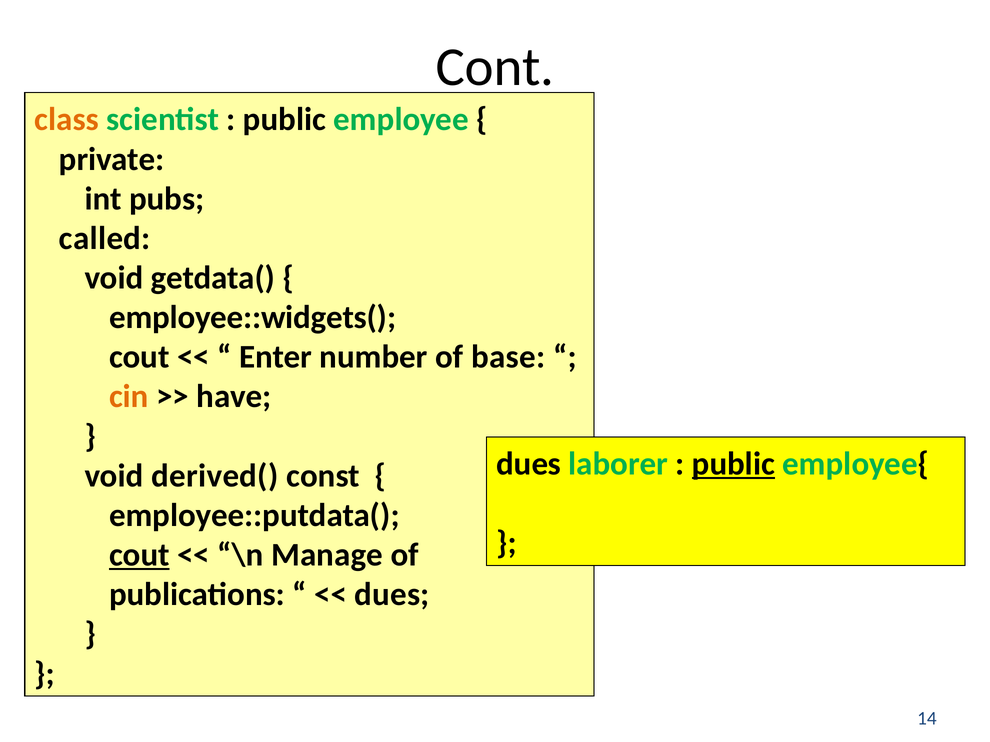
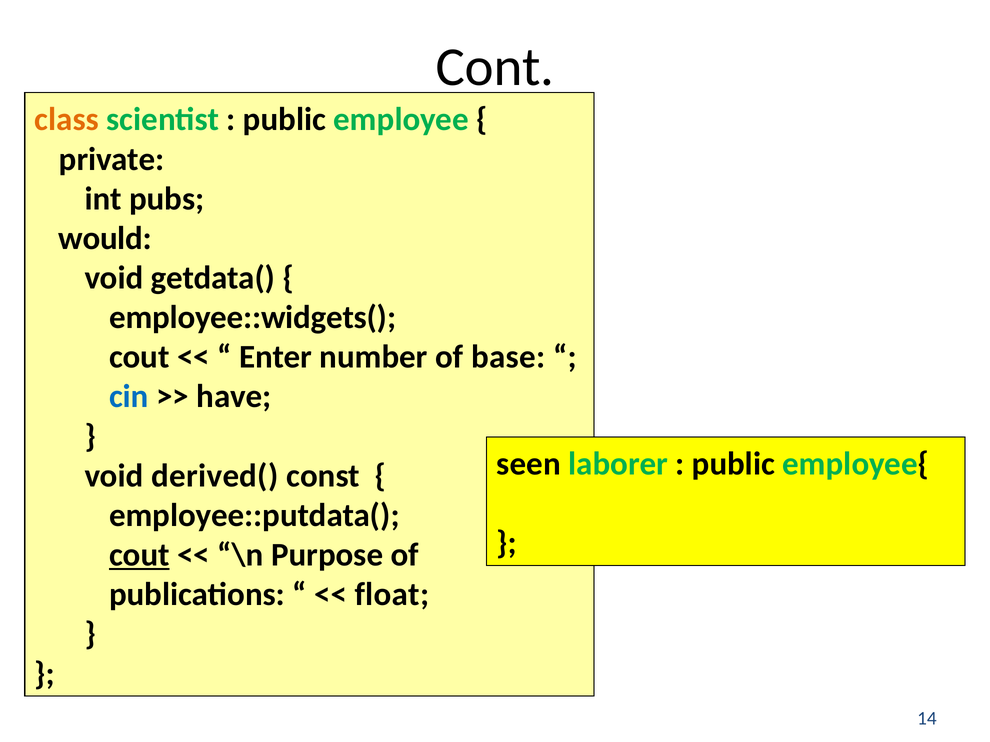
called: called -> would
cin colour: orange -> blue
dues at (529, 464): dues -> seen
public at (733, 464) underline: present -> none
Manage: Manage -> Purpose
dues at (392, 595): dues -> float
